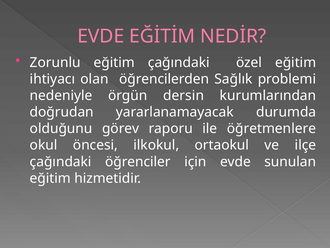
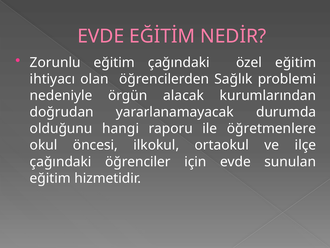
dersin: dersin -> alacak
görev: görev -> hangi
